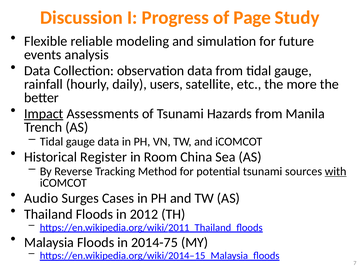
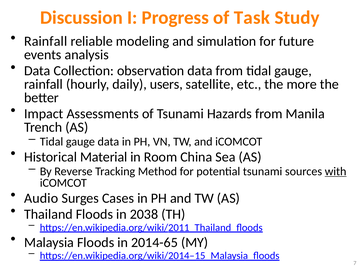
Page: Page -> Task
Flexible at (46, 41): Flexible -> Rainfall
Impact underline: present -> none
Register: Register -> Material
2012: 2012 -> 2038
2014-75: 2014-75 -> 2014-65
